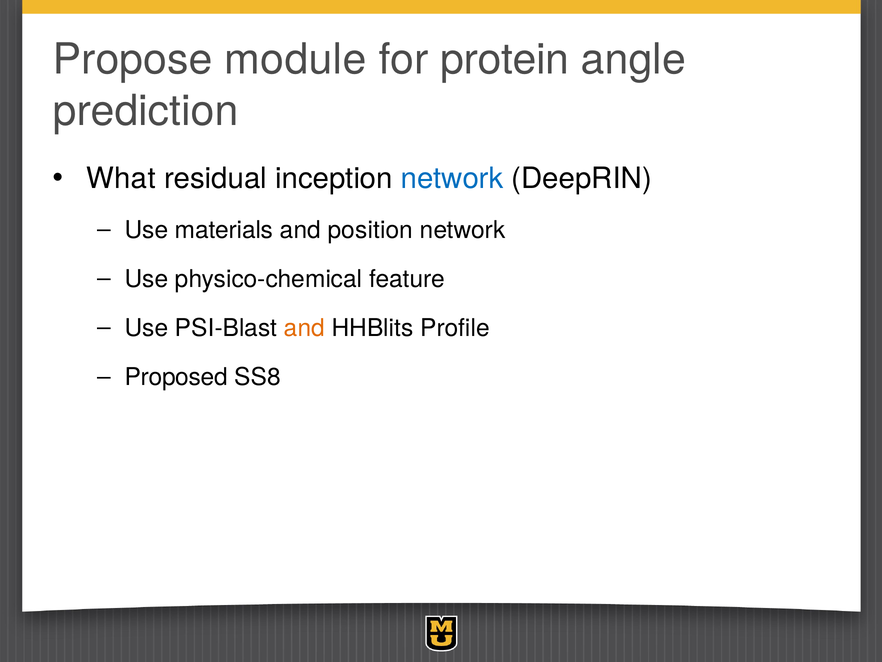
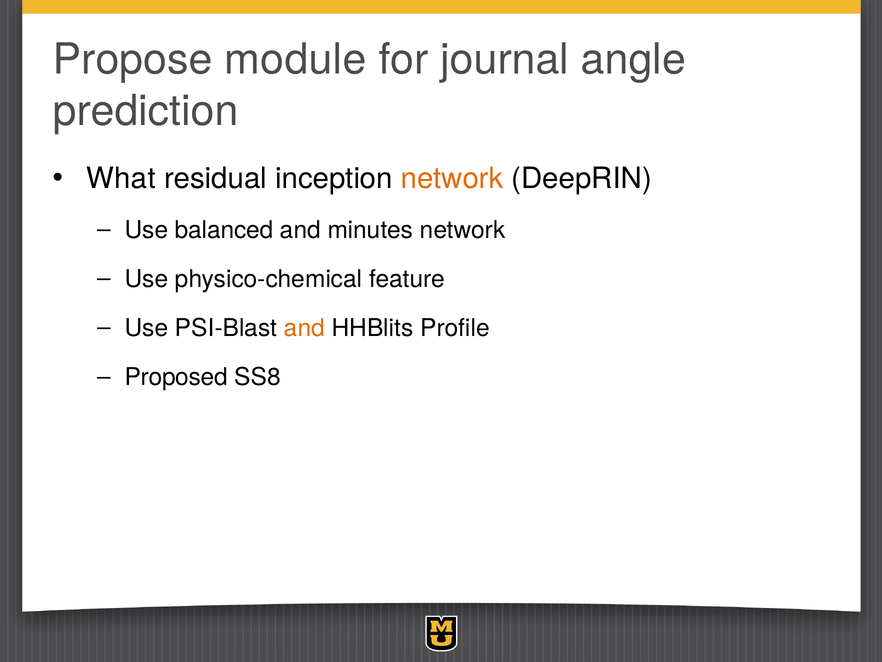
protein: protein -> journal
network at (452, 178) colour: blue -> orange
materials: materials -> balanced
position: position -> minutes
